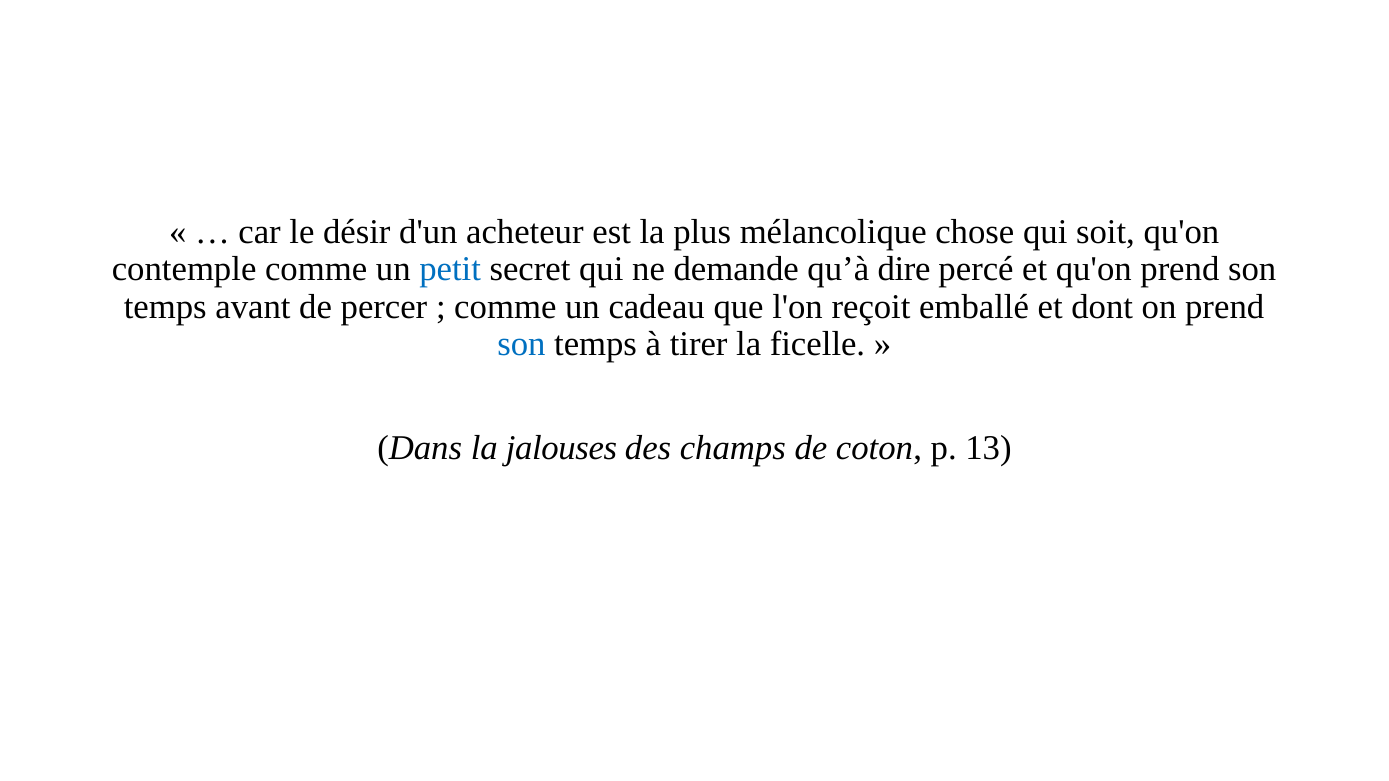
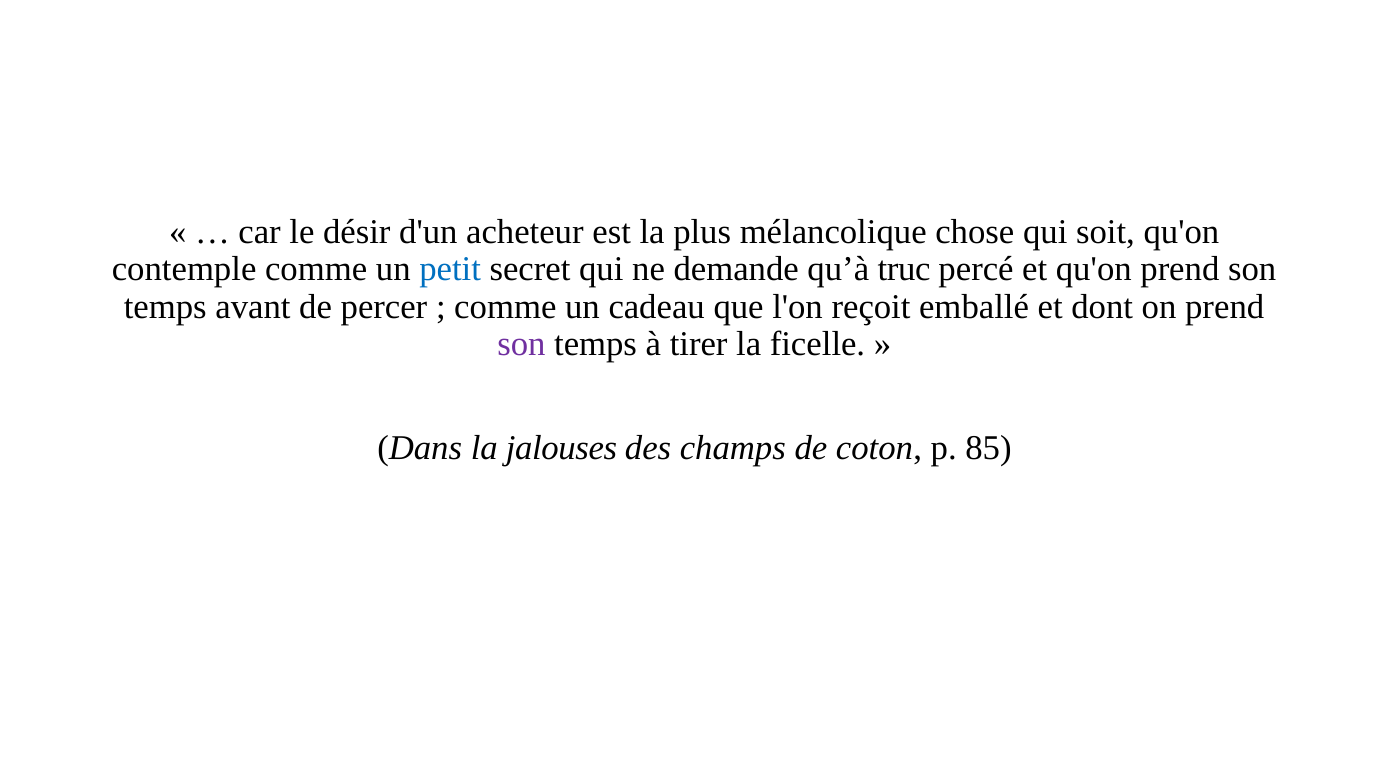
dire: dire -> truc
son at (521, 344) colour: blue -> purple
13: 13 -> 85
